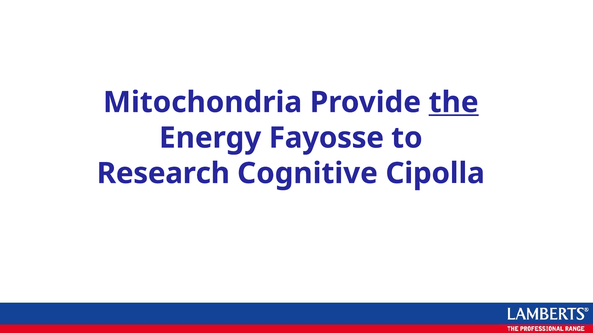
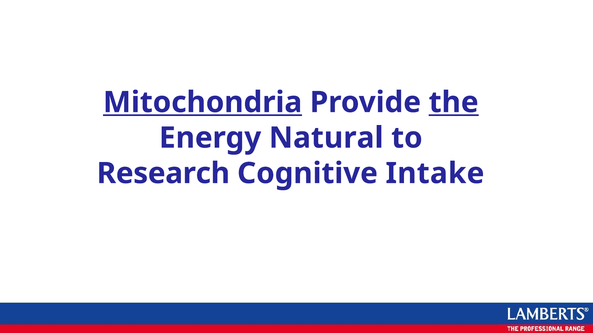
Mitochondria underline: none -> present
Fayosse: Fayosse -> Natural
Cipolla: Cipolla -> Intake
